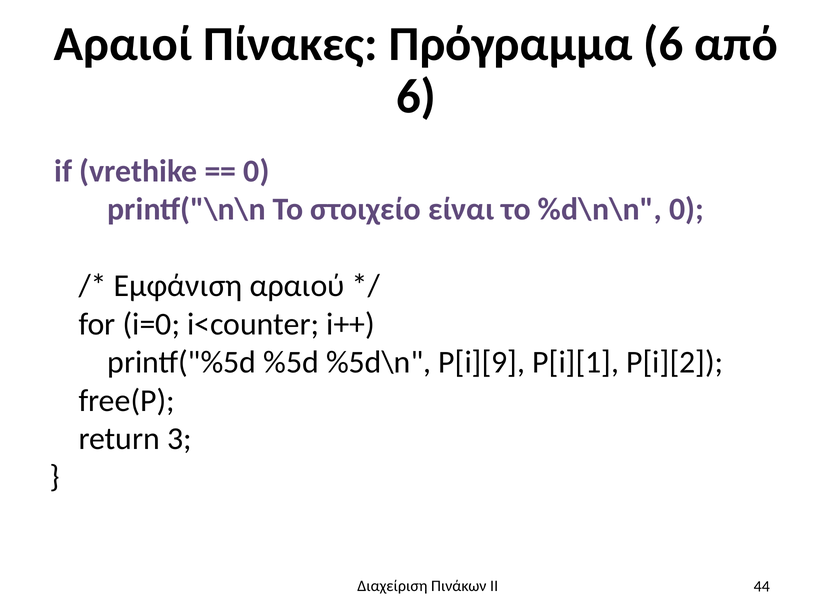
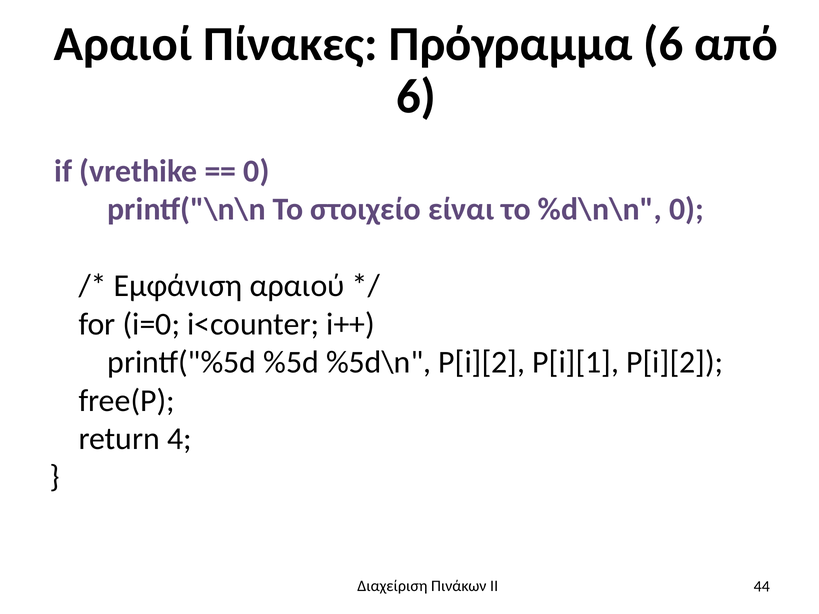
%5d\n P[i][9: P[i][9 -> P[i][2
3: 3 -> 4
